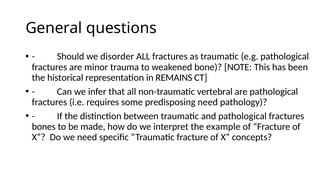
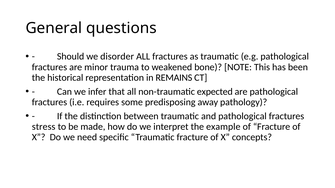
vertebral: vertebral -> expected
predisposing need: need -> away
bones: bones -> stress
